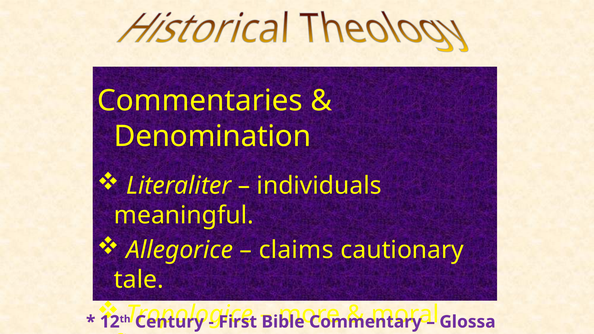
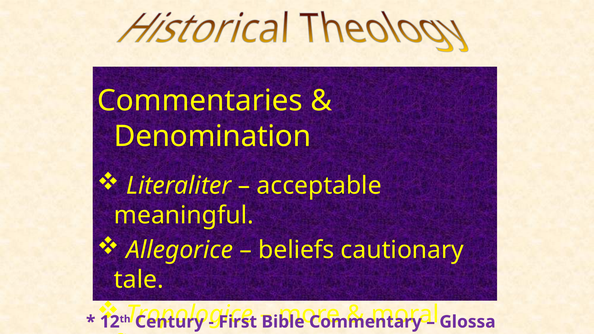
individuals: individuals -> acceptable
claims: claims -> beliefs
